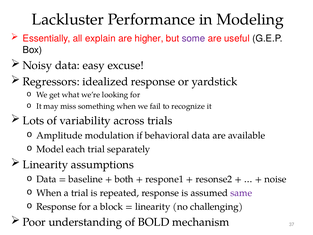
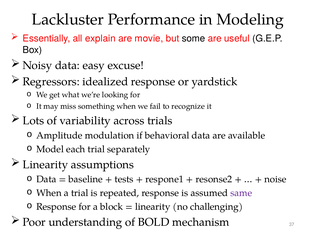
higher: higher -> movie
some colour: purple -> black
both: both -> tests
